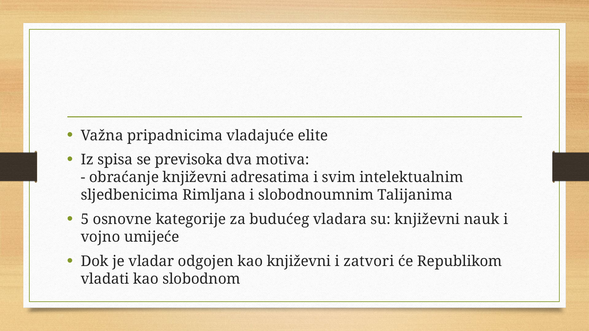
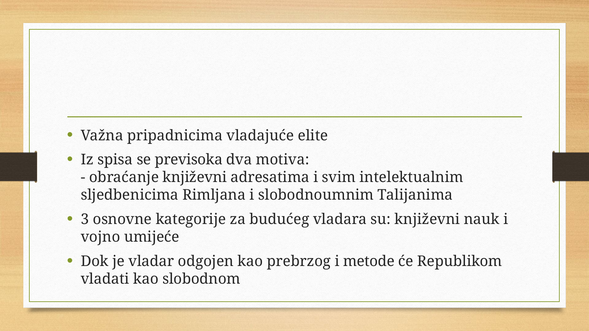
5: 5 -> 3
kao književni: književni -> prebrzog
zatvori: zatvori -> metode
